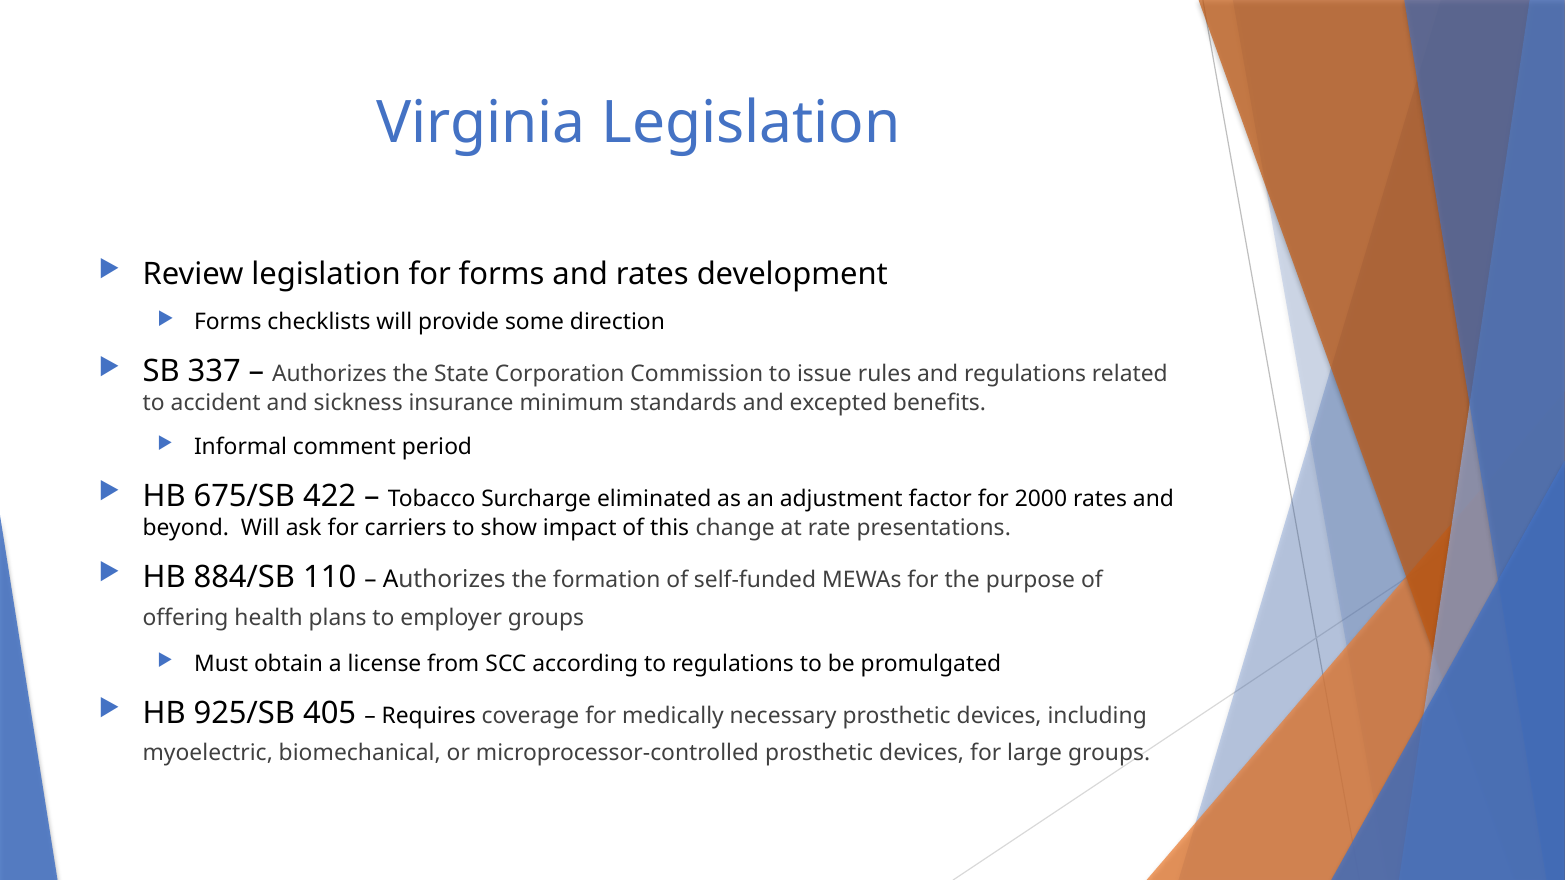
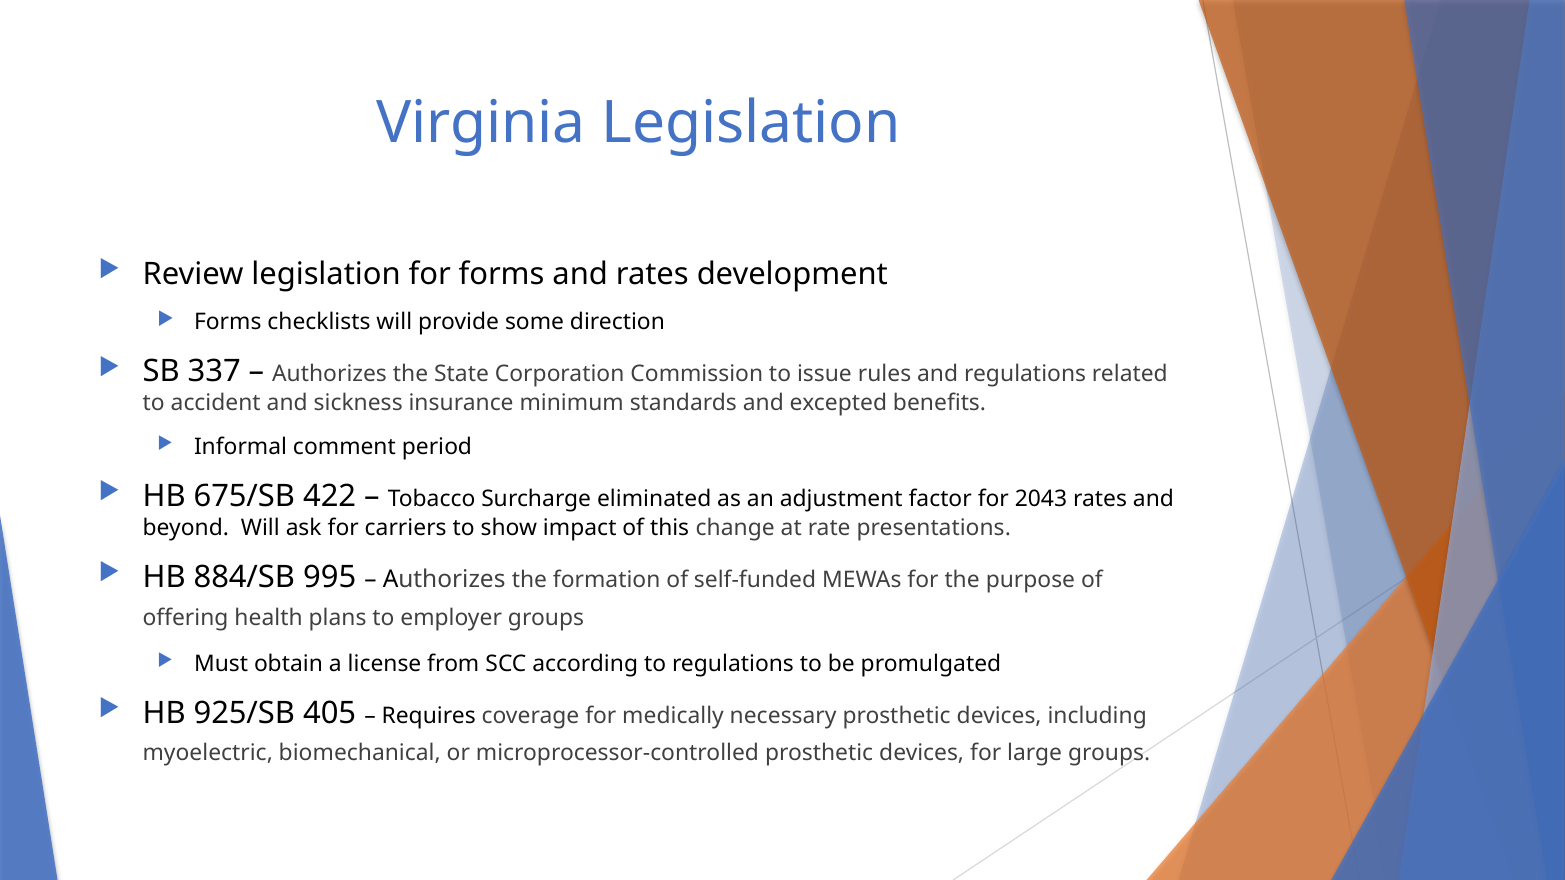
2000: 2000 -> 2043
110: 110 -> 995
